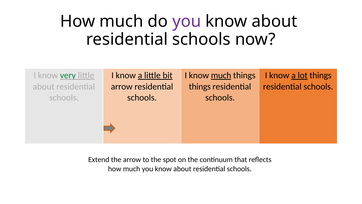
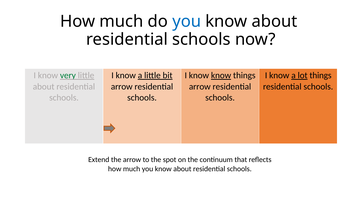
you at (187, 21) colour: purple -> blue
know much: much -> know
things at (200, 86): things -> arrow
